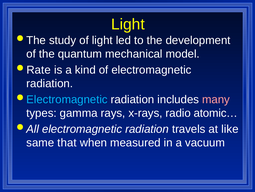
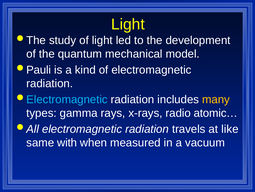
Rate: Rate -> Pauli
many colour: pink -> yellow
that: that -> with
